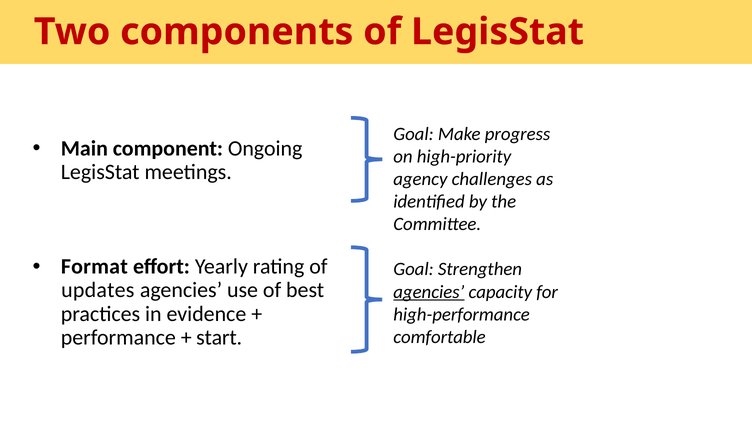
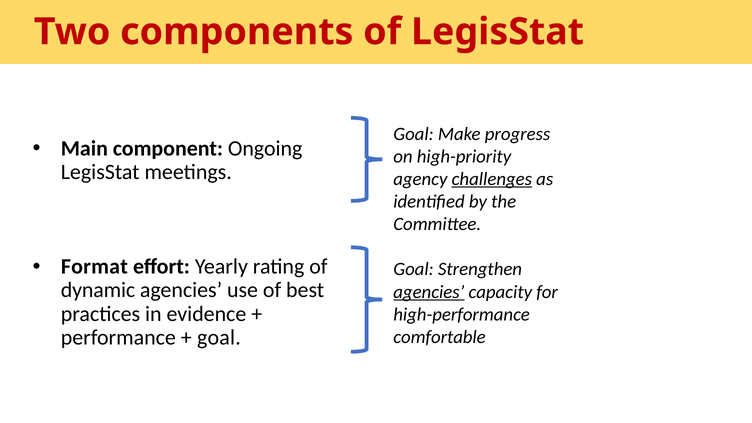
challenges underline: none -> present
updates: updates -> dynamic
start at (219, 338): start -> goal
